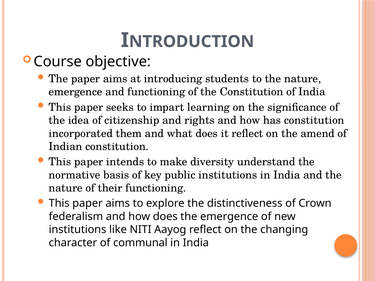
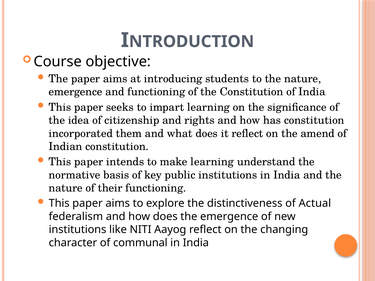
make diversity: diversity -> learning
Crown: Crown -> Actual
